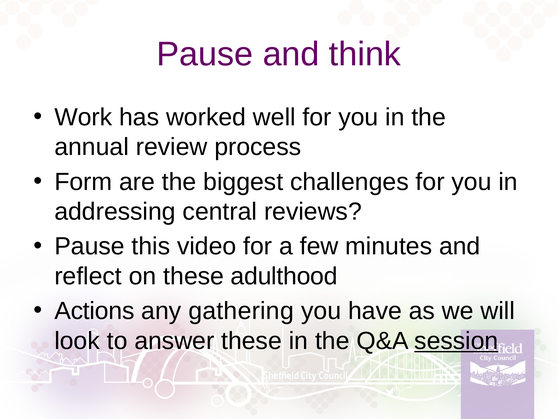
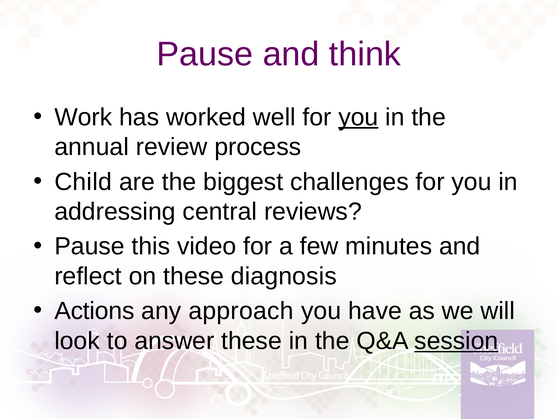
you at (358, 117) underline: none -> present
Form: Form -> Child
adulthood: adulthood -> diagnosis
gathering: gathering -> approach
